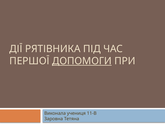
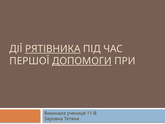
РЯТІВНИКА underline: none -> present
